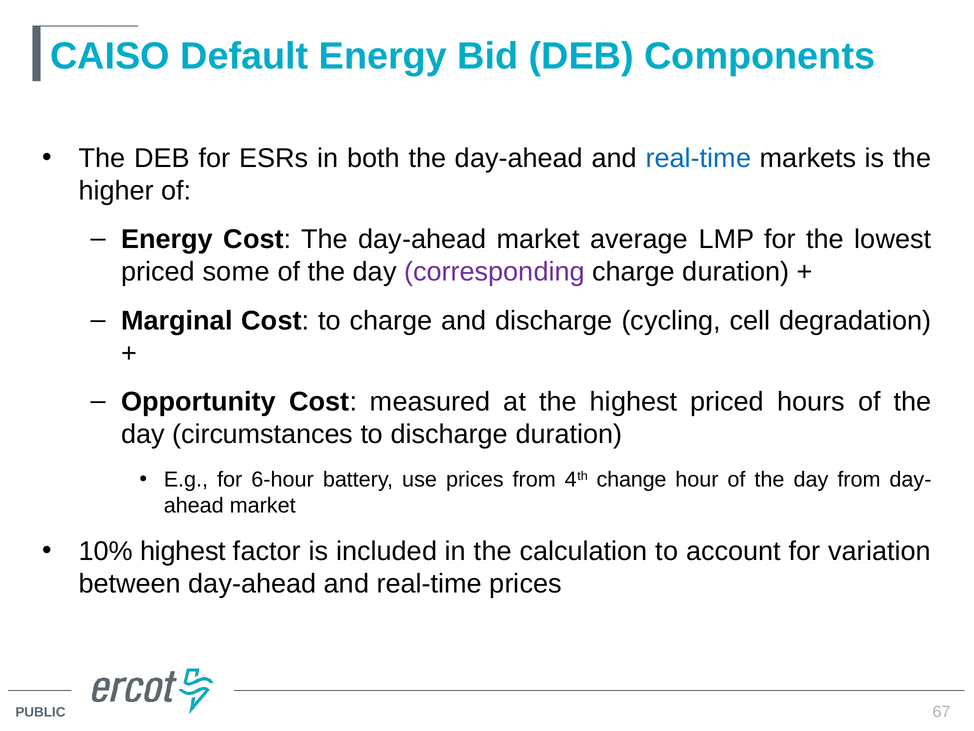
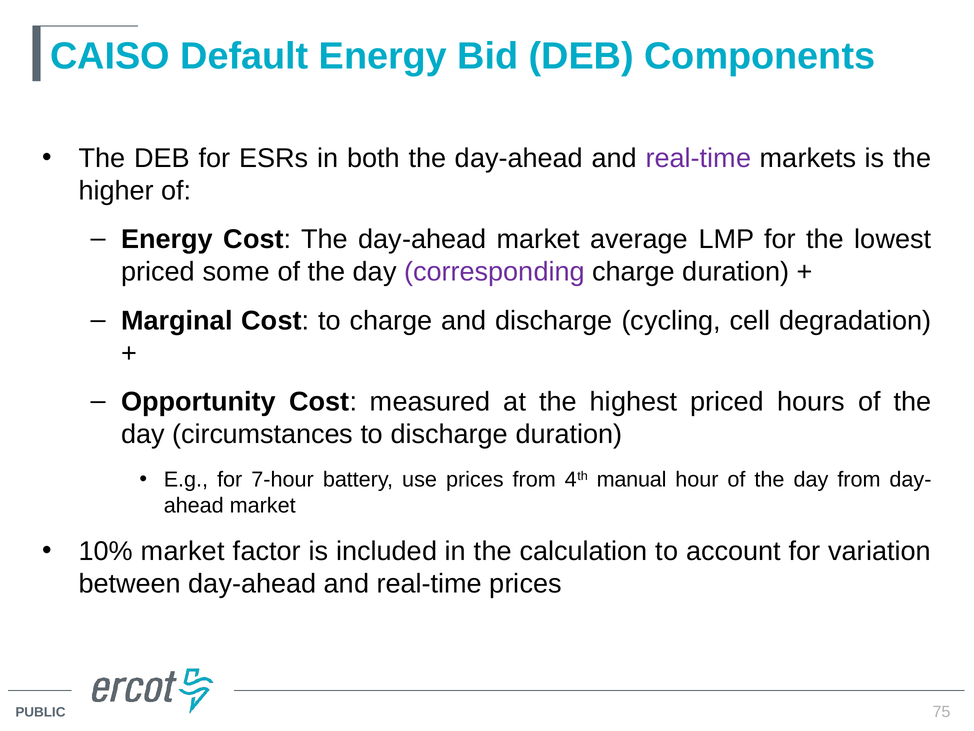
real-time at (698, 158) colour: blue -> purple
6-hour: 6-hour -> 7-hour
change: change -> manual
10% highest: highest -> market
67: 67 -> 75
